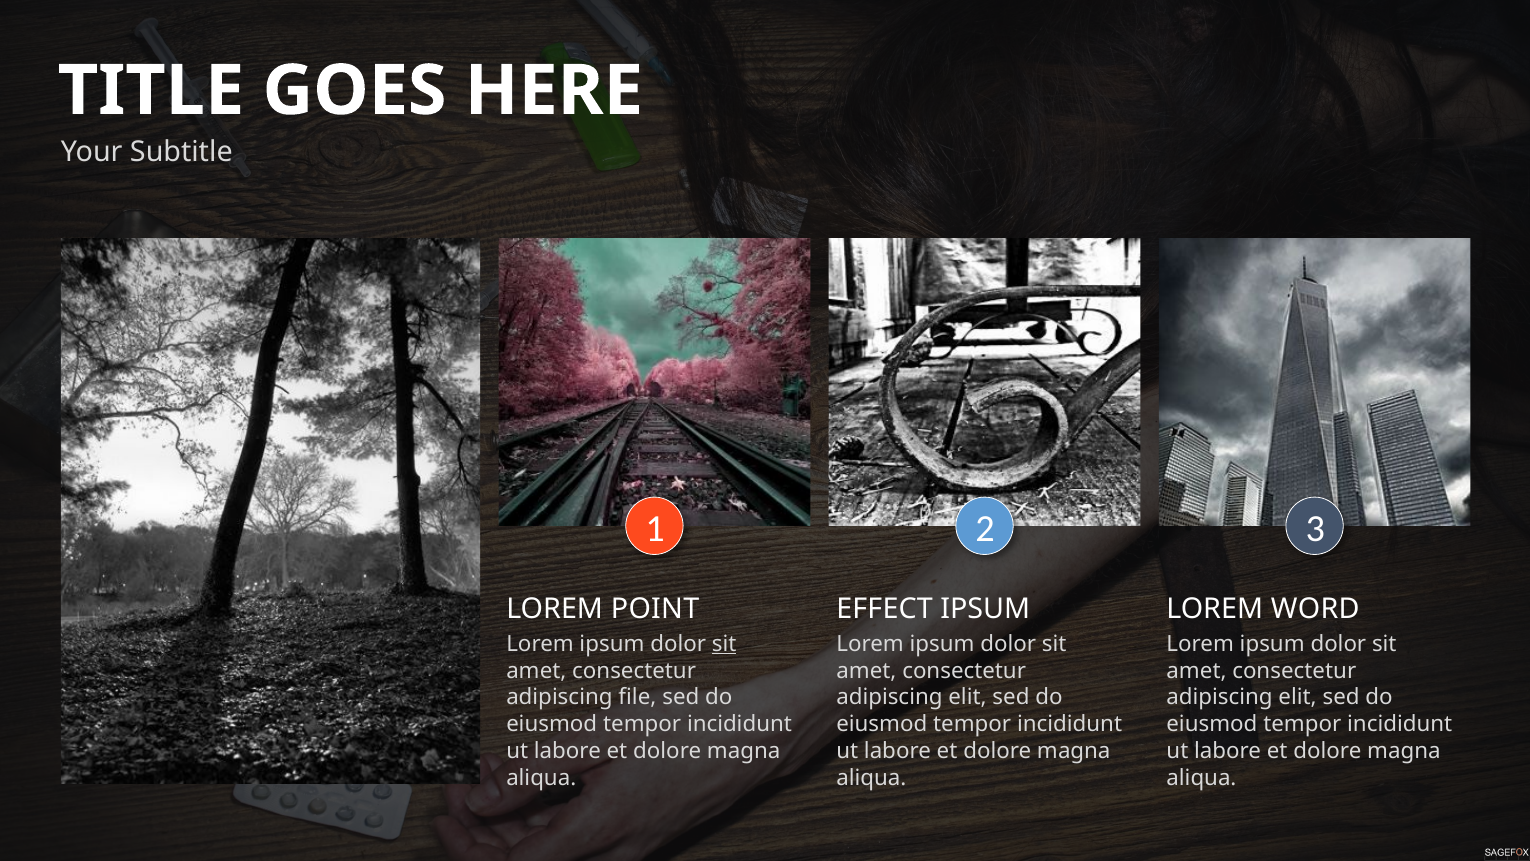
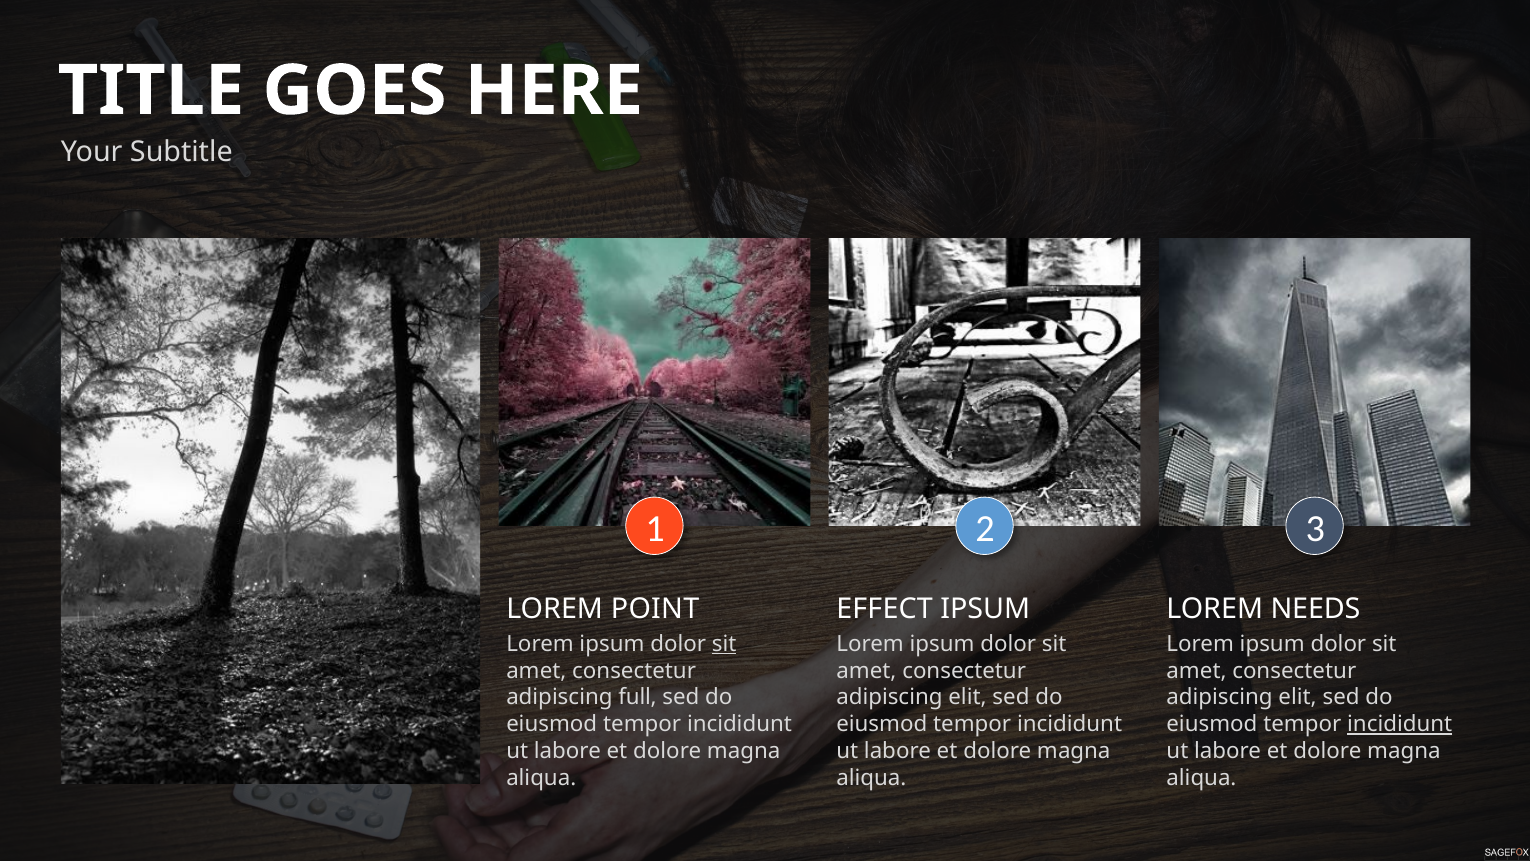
WORD: WORD -> NEEDS
file: file -> full
incididunt at (1400, 724) underline: none -> present
